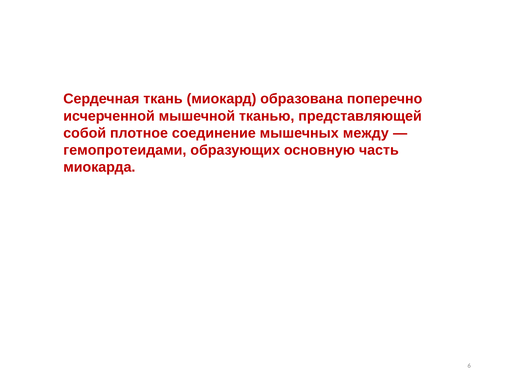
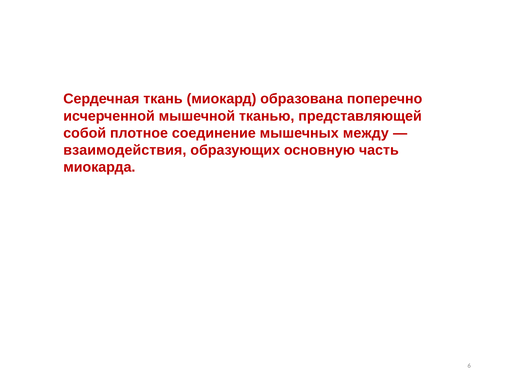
гемопротеидами: гемопротеидами -> взаимодействия
